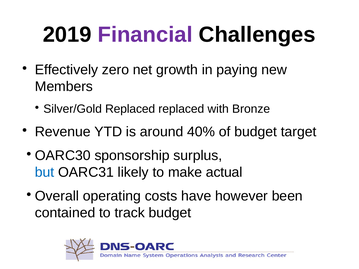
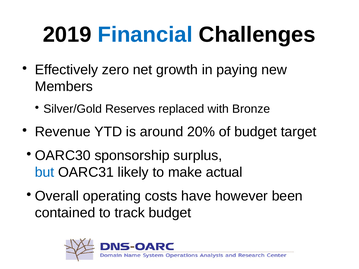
Financial colour: purple -> blue
Silver/Gold Replaced: Replaced -> Reserves
40%: 40% -> 20%
